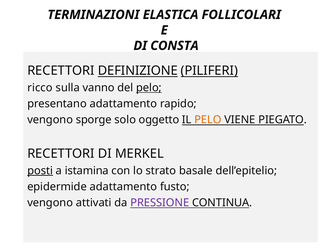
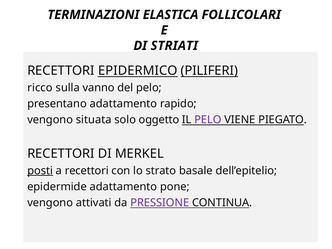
CONSTA: CONSTA -> STRIATI
DEFINIZIONE: DEFINIZIONE -> EPIDERMICO
pelo at (149, 88) underline: present -> none
sporge: sporge -> situata
PELO at (208, 120) colour: orange -> purple
a istamina: istamina -> recettori
fusto: fusto -> pone
